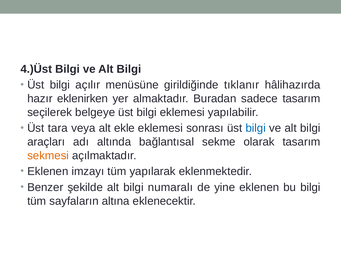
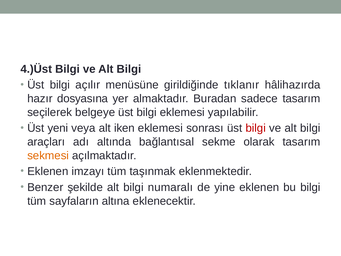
eklenirken: eklenirken -> dosyasına
tara: tara -> yeni
ekle: ekle -> iken
bilgi at (256, 128) colour: blue -> red
yapılarak: yapılarak -> taşınmak
